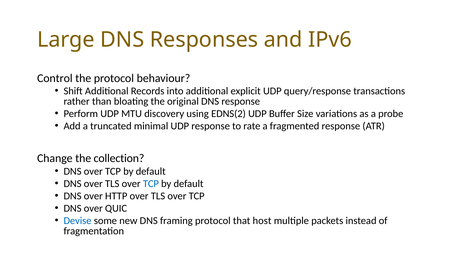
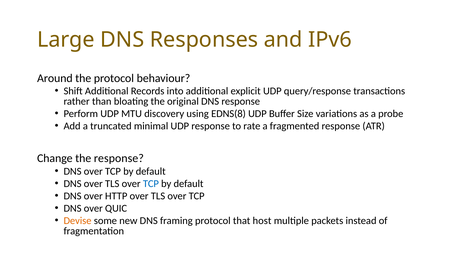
Control: Control -> Around
EDNS(2: EDNS(2 -> EDNS(8
the collection: collection -> response
Devise colour: blue -> orange
